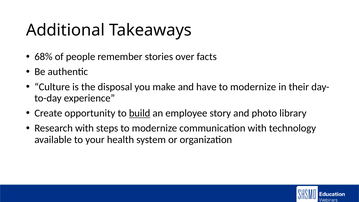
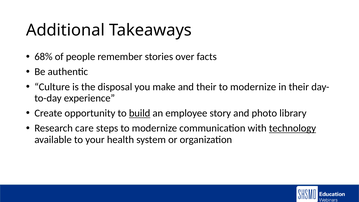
and have: have -> their
Research with: with -> care
technology underline: none -> present
